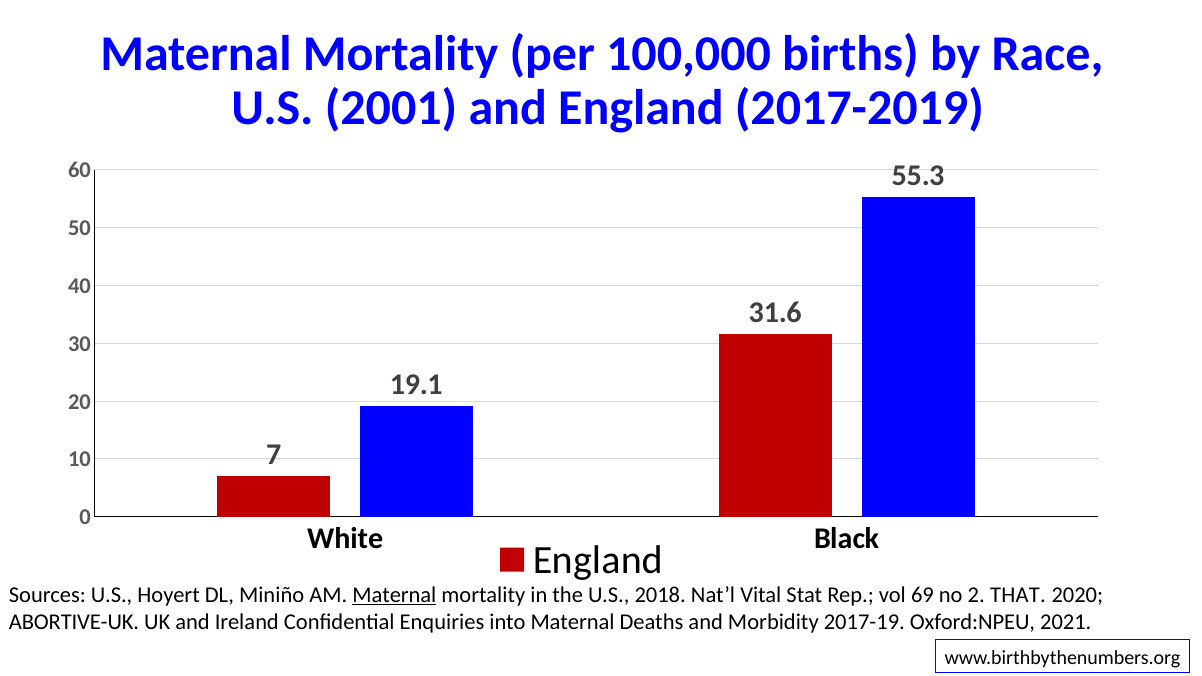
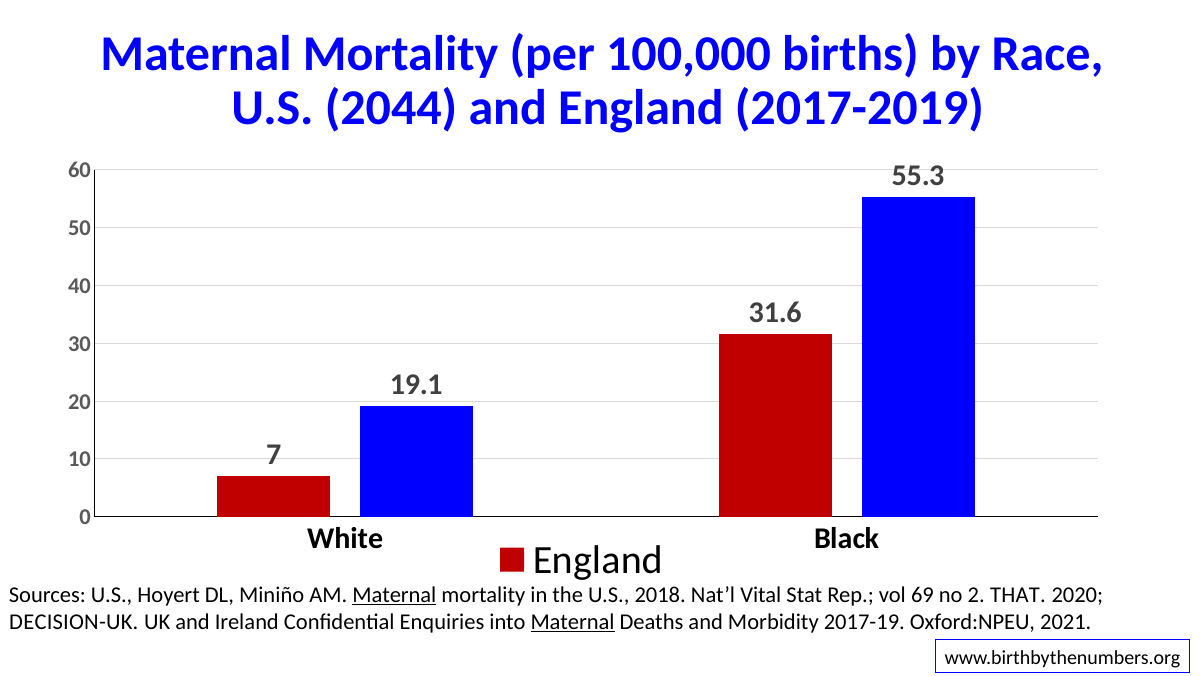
2001: 2001 -> 2044
ABORTIVE-UK: ABORTIVE-UK -> DECISION-UK
Maternal at (573, 622) underline: none -> present
